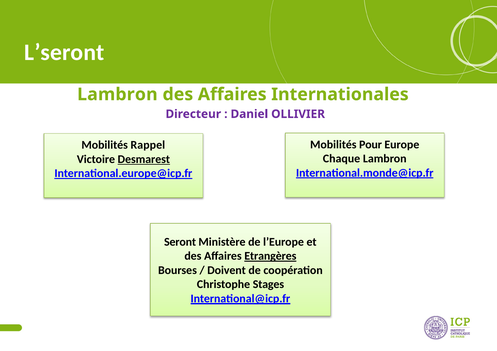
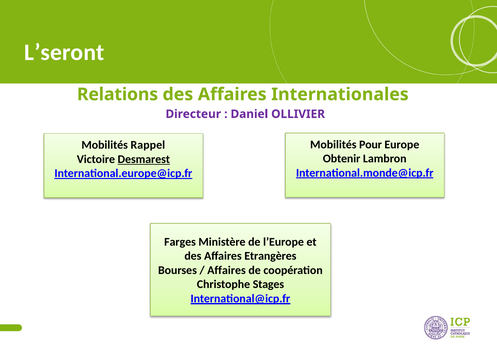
Lambron at (117, 95): Lambron -> Relations
Chaque: Chaque -> Obtenir
Seront: Seront -> Farges
Etrangères underline: present -> none
Doivent at (227, 271): Doivent -> Affaires
